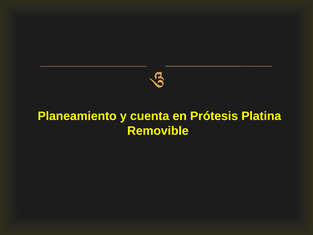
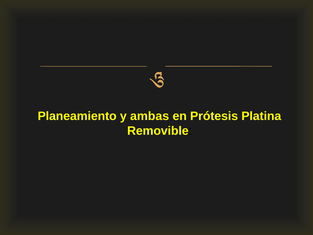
cuenta: cuenta -> ambas
